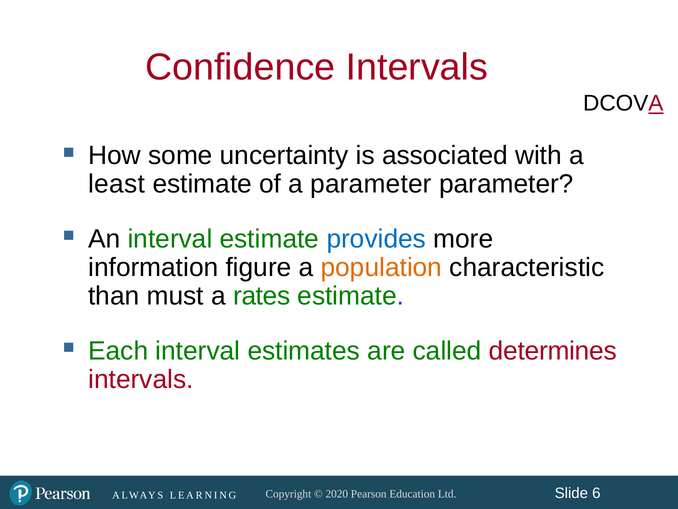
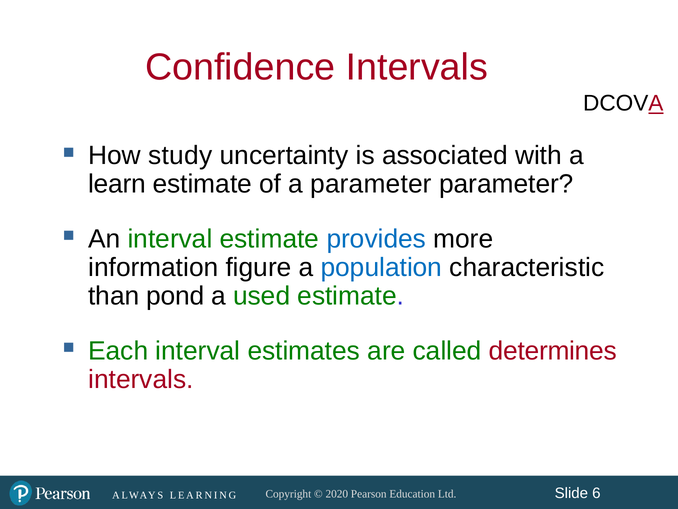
some: some -> study
least: least -> learn
population colour: orange -> blue
must: must -> pond
rates: rates -> used
